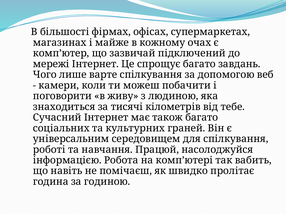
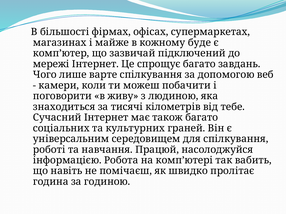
очах: очах -> буде
